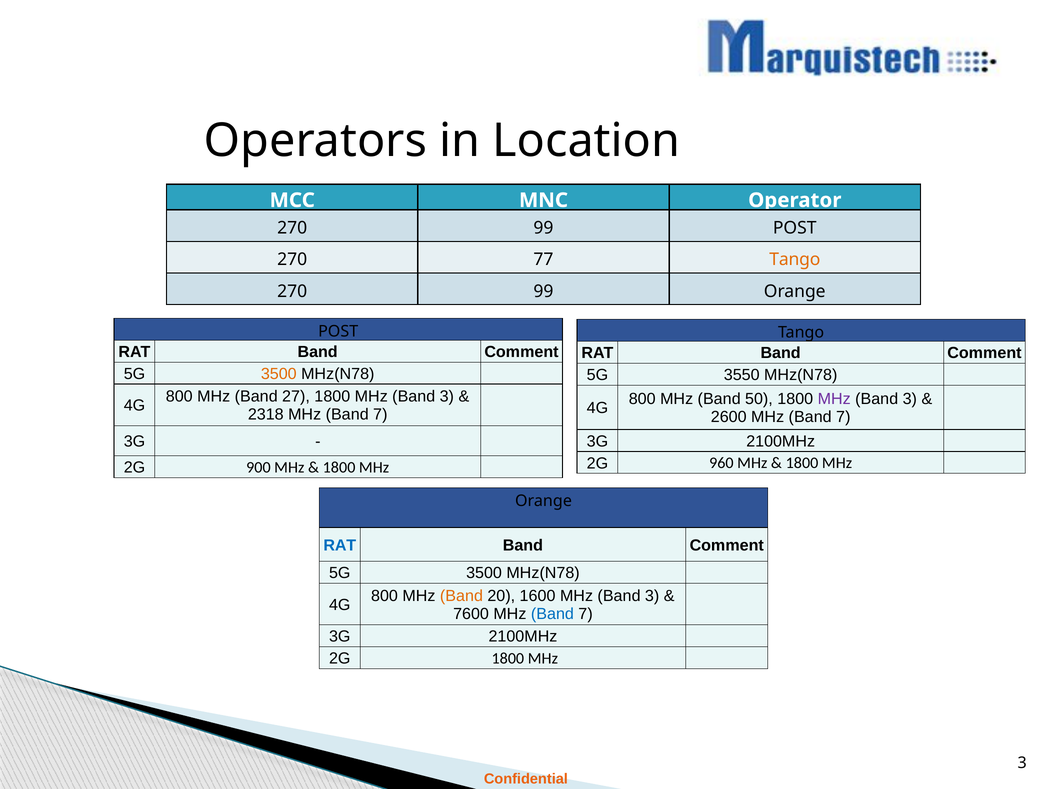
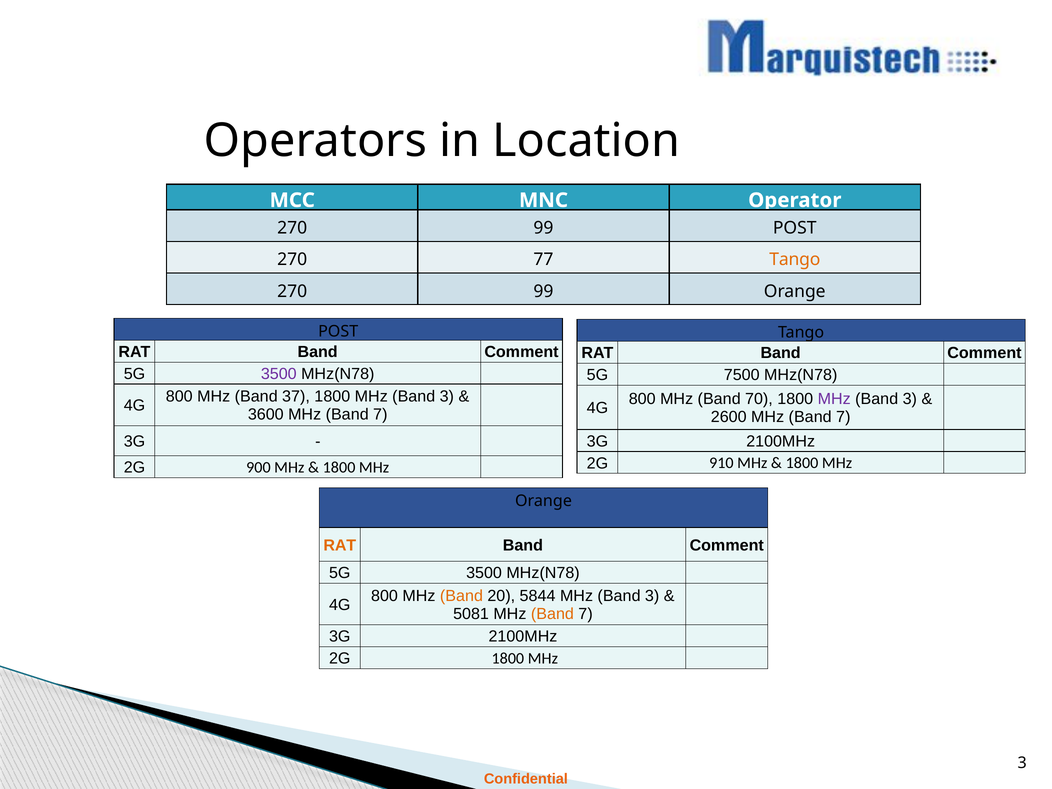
3500 at (279, 374) colour: orange -> purple
3550: 3550 -> 7500
27: 27 -> 37
50: 50 -> 70
2318: 2318 -> 3600
960: 960 -> 910
RAT at (340, 545) colour: blue -> orange
1600: 1600 -> 5844
7600: 7600 -> 5081
Band at (552, 614) colour: blue -> orange
